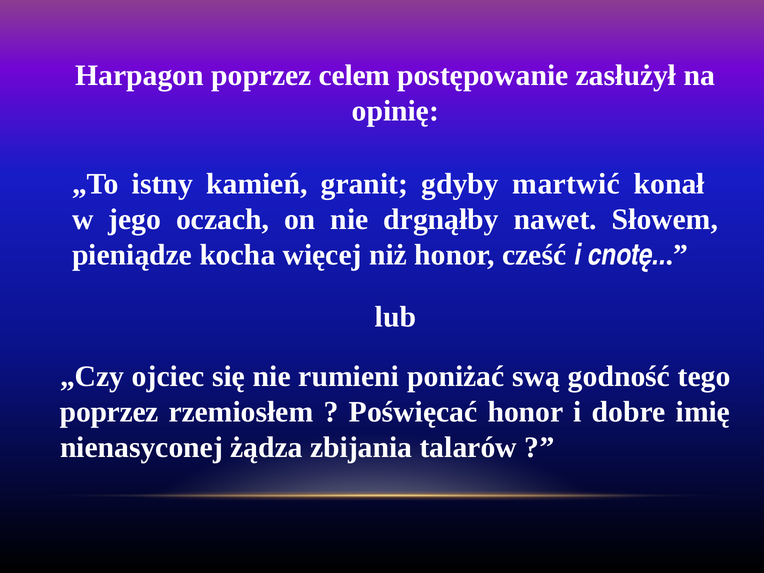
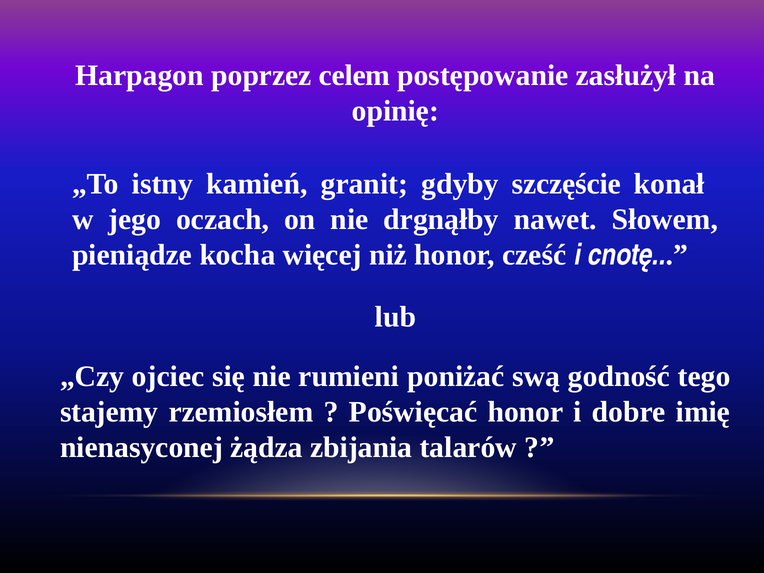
martwić: martwić -> szczęście
poprzez at (109, 412): poprzez -> stajemy
